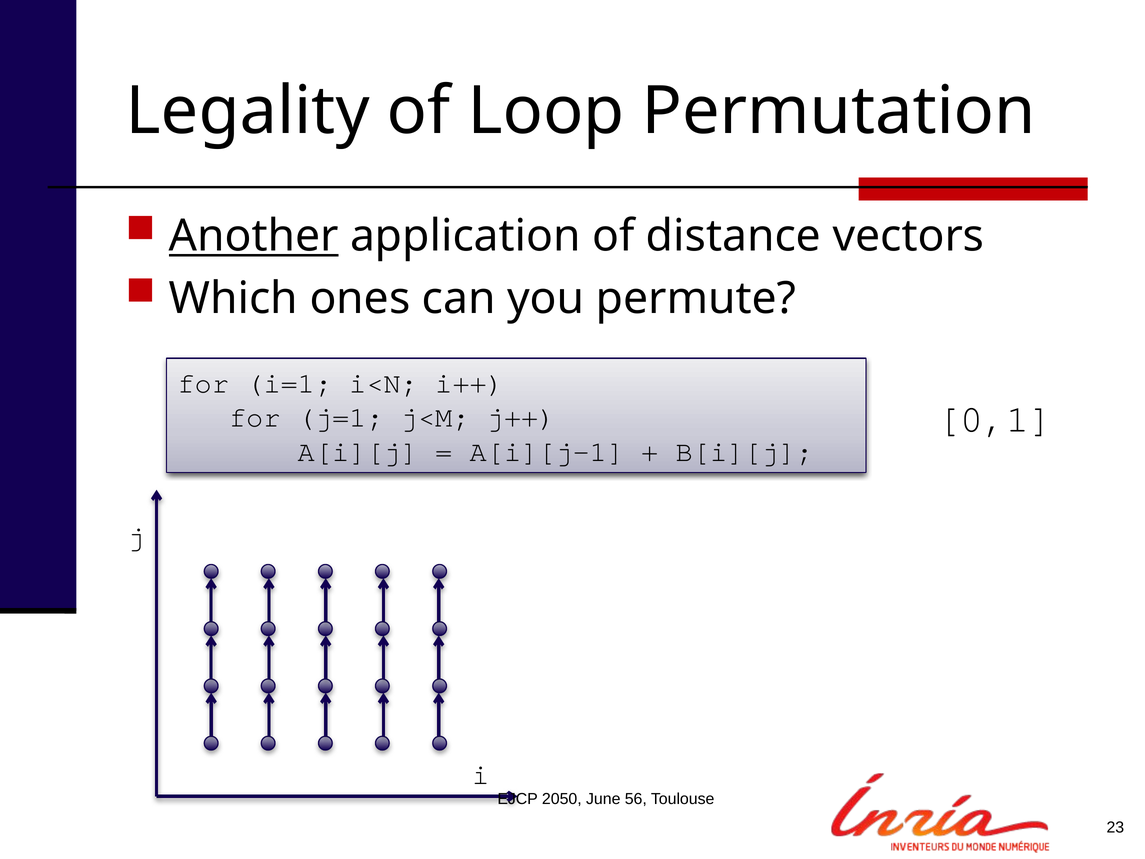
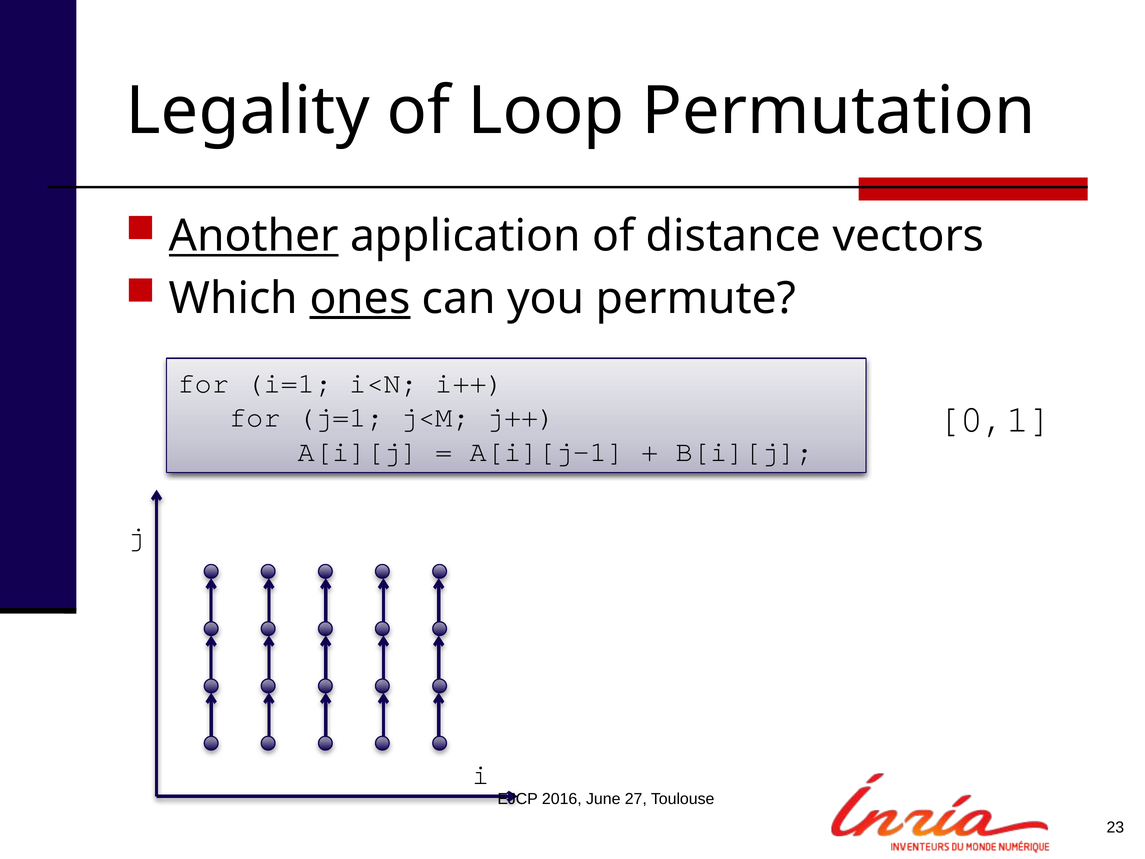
ones underline: none -> present
2050: 2050 -> 2016
56: 56 -> 27
